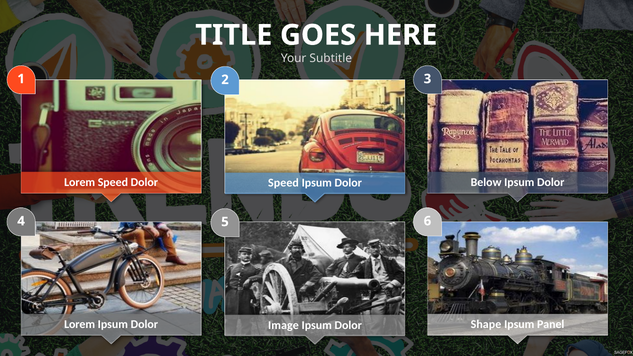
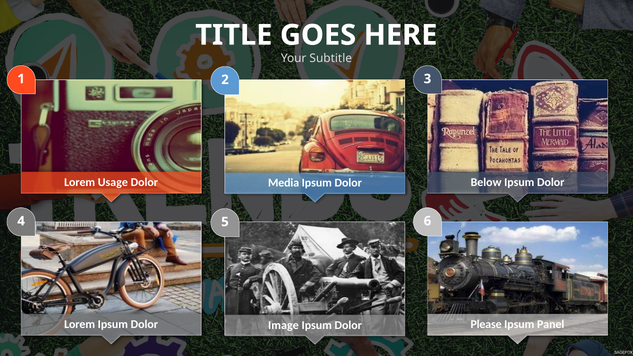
Lorem Speed: Speed -> Usage
Speed at (283, 183): Speed -> Media
Shape: Shape -> Please
